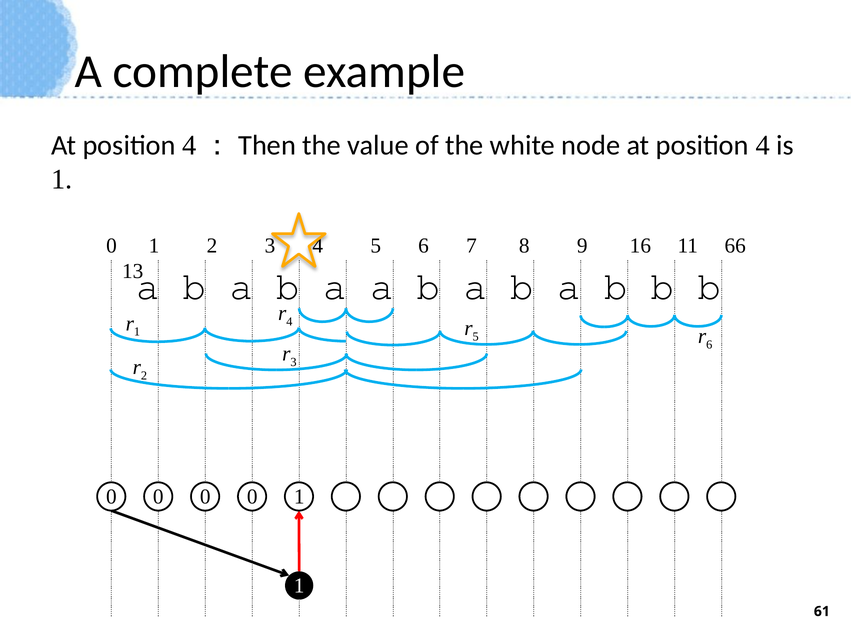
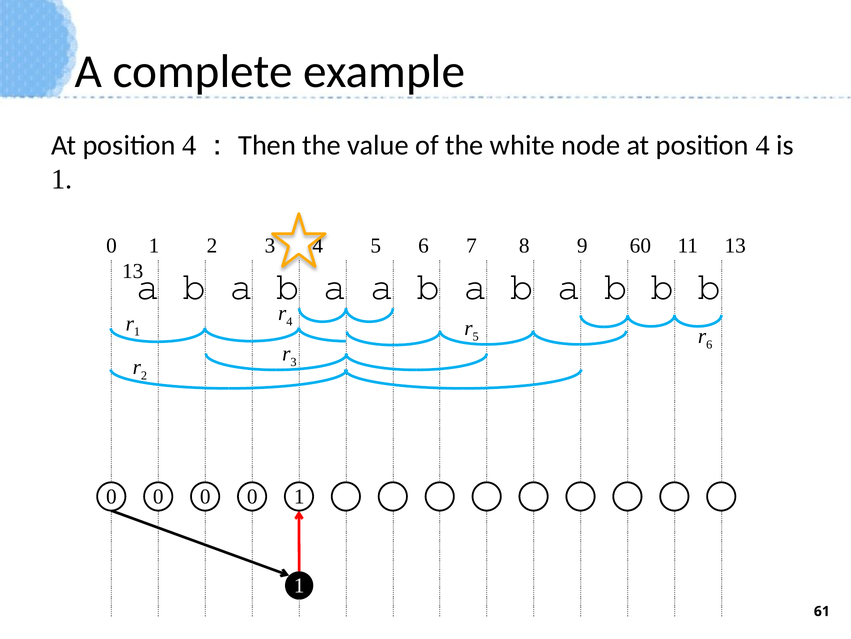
16: 16 -> 60
11 66: 66 -> 13
